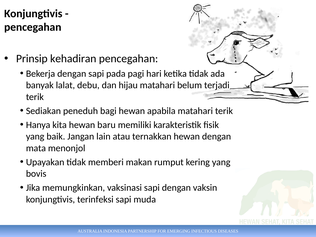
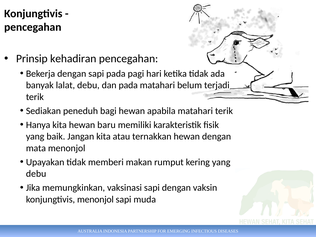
dan hijau: hijau -> pada
Jangan lain: lain -> kita
bovis at (36, 174): bovis -> debu
konjungtivis terinfeksi: terinfeksi -> menonjol
